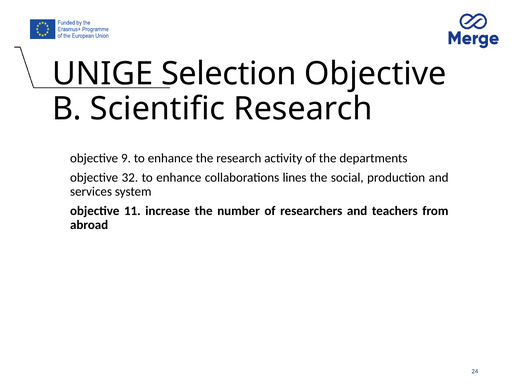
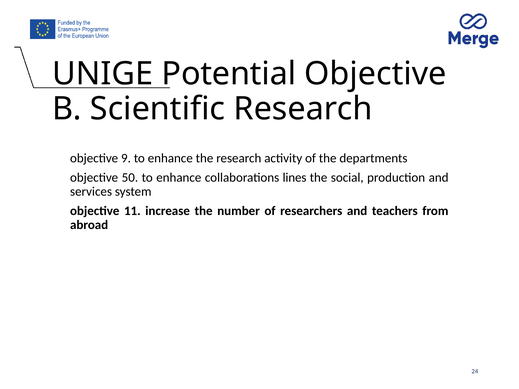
Selection: Selection -> Potential
32: 32 -> 50
